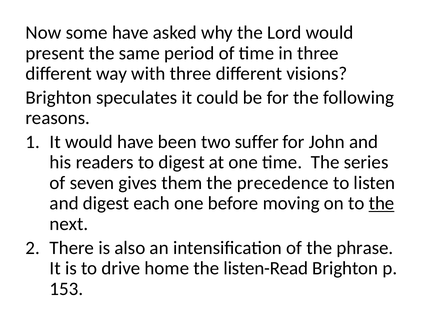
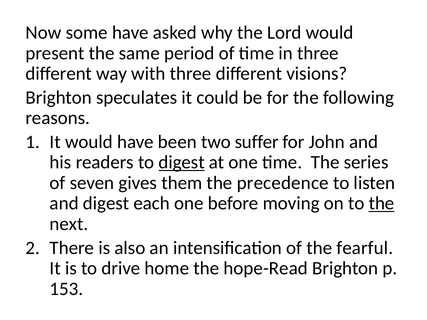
digest at (182, 163) underline: none -> present
phrase: phrase -> fearful
listen-Read: listen-Read -> hope-Read
